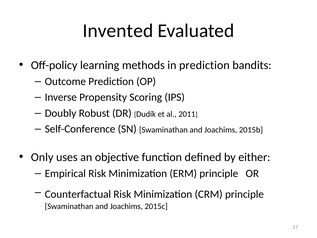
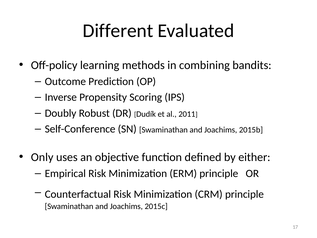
Invented: Invented -> Different
in prediction: prediction -> combining
